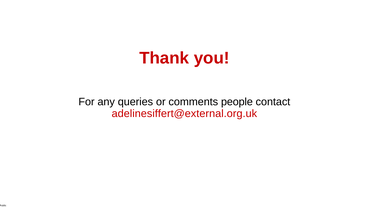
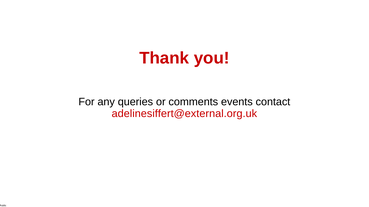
people: people -> events
